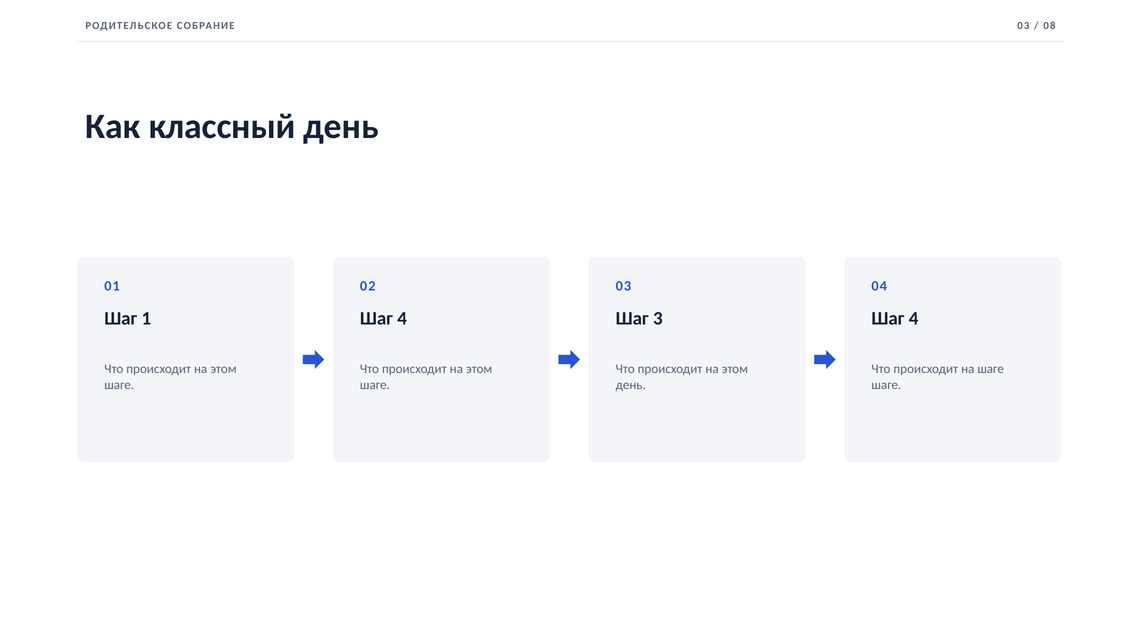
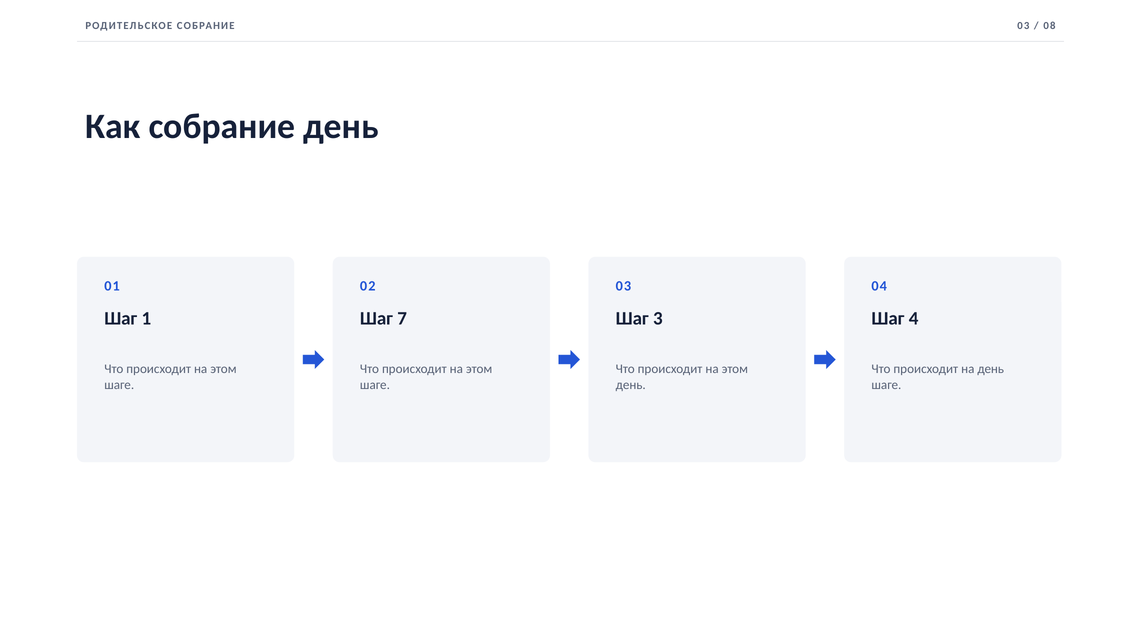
Как классный: классный -> собрание
4 at (402, 318): 4 -> 7
на шаге: шаге -> день
